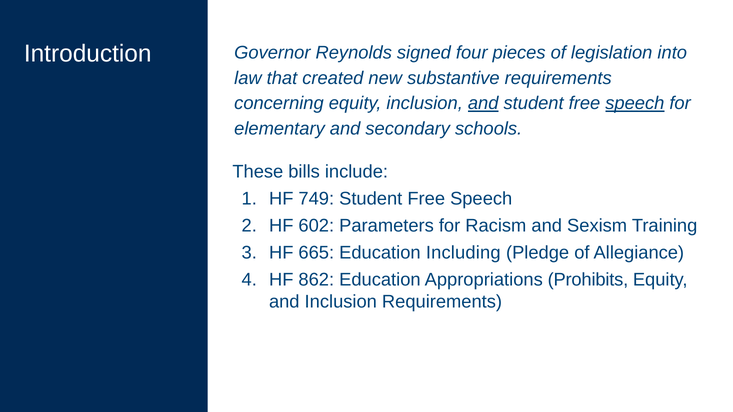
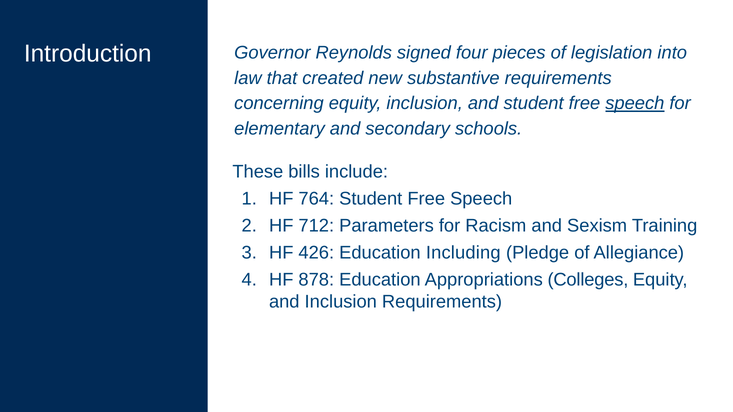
and at (483, 103) underline: present -> none
749: 749 -> 764
602: 602 -> 712
665: 665 -> 426
862: 862 -> 878
Prohibits: Prohibits -> Colleges
